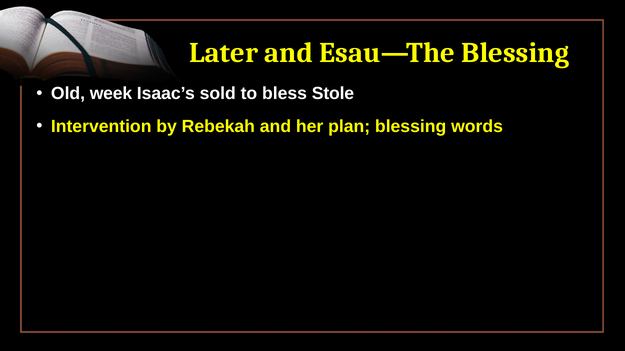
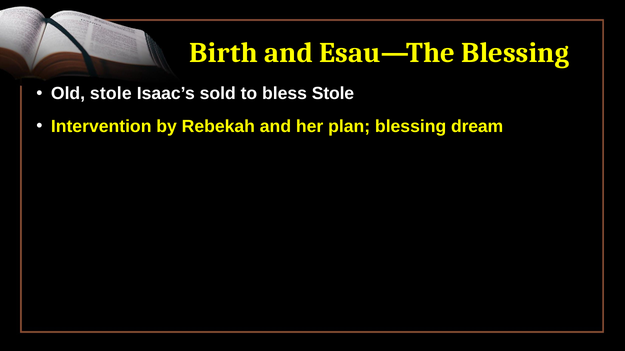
Later: Later -> Birth
Old week: week -> stole
words: words -> dream
